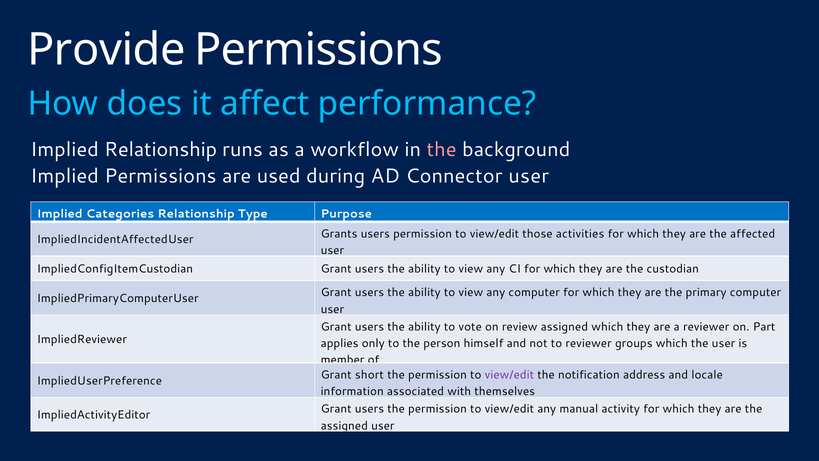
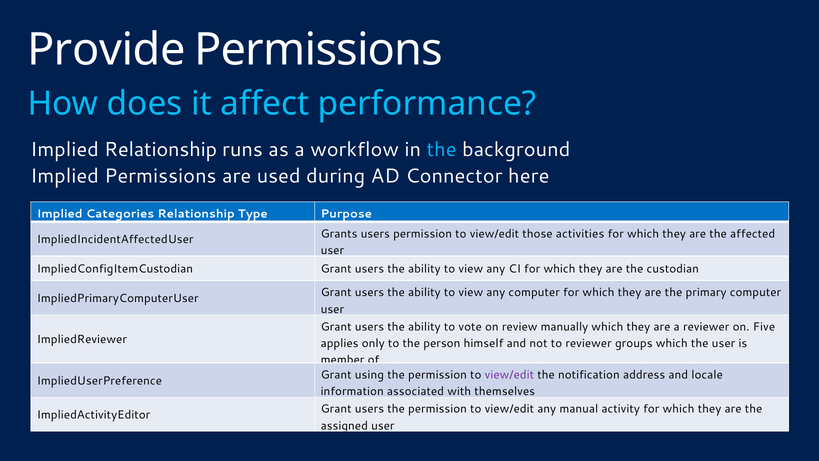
the at (442, 149) colour: pink -> light blue
Connector user: user -> here
review assigned: assigned -> manually
Part: Part -> Five
short: short -> using
